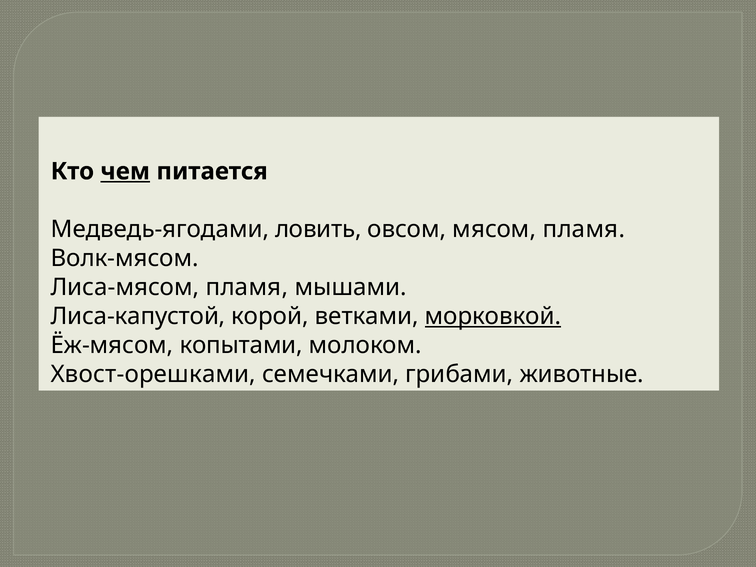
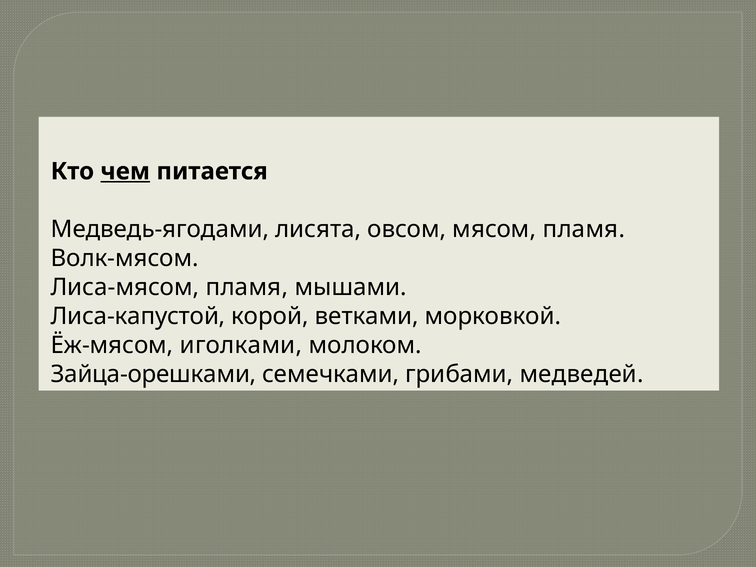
ловить: ловить -> лисята
морковкой underline: present -> none
копытами: копытами -> иголками
Хвост-орешками: Хвост-орешками -> Зайца-орешками
животные: животные -> медведей
